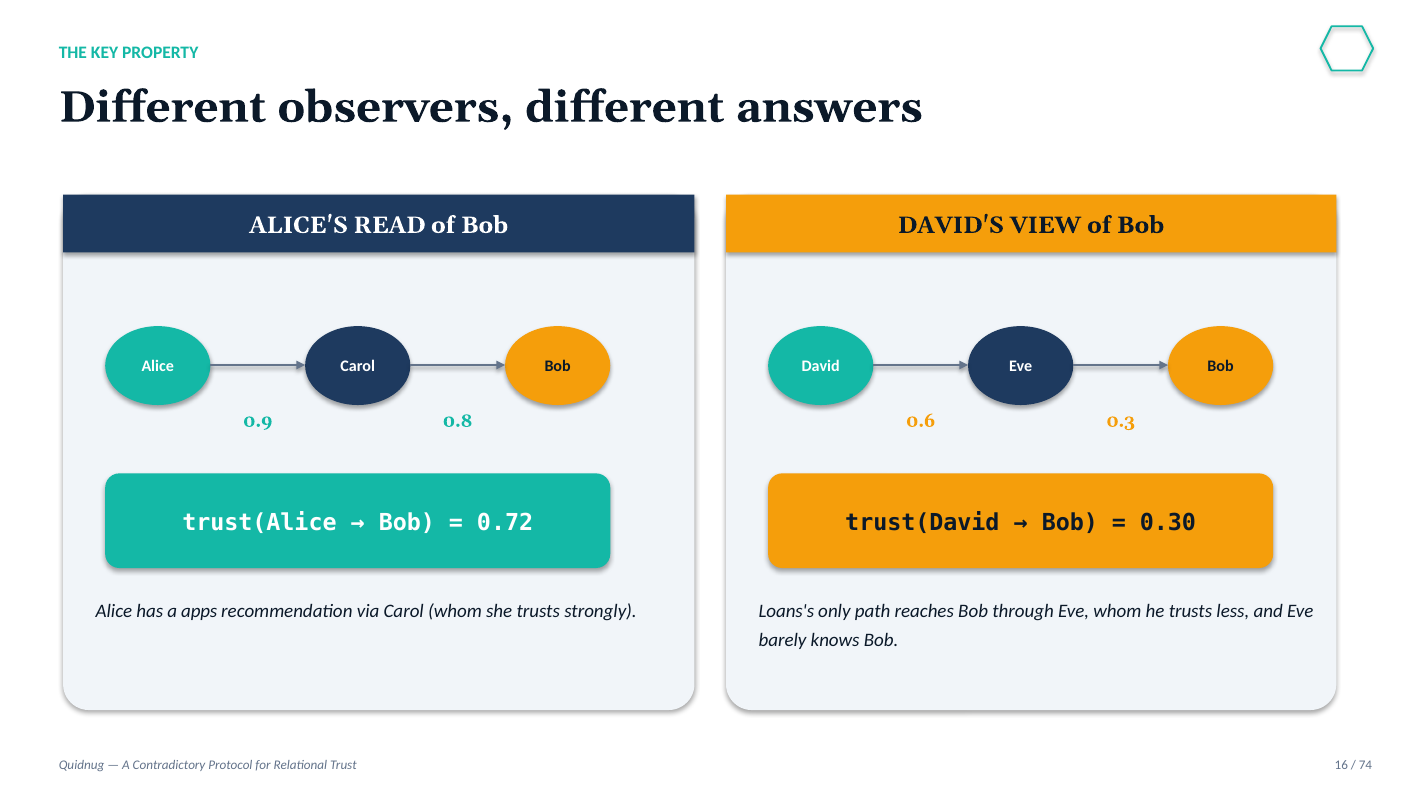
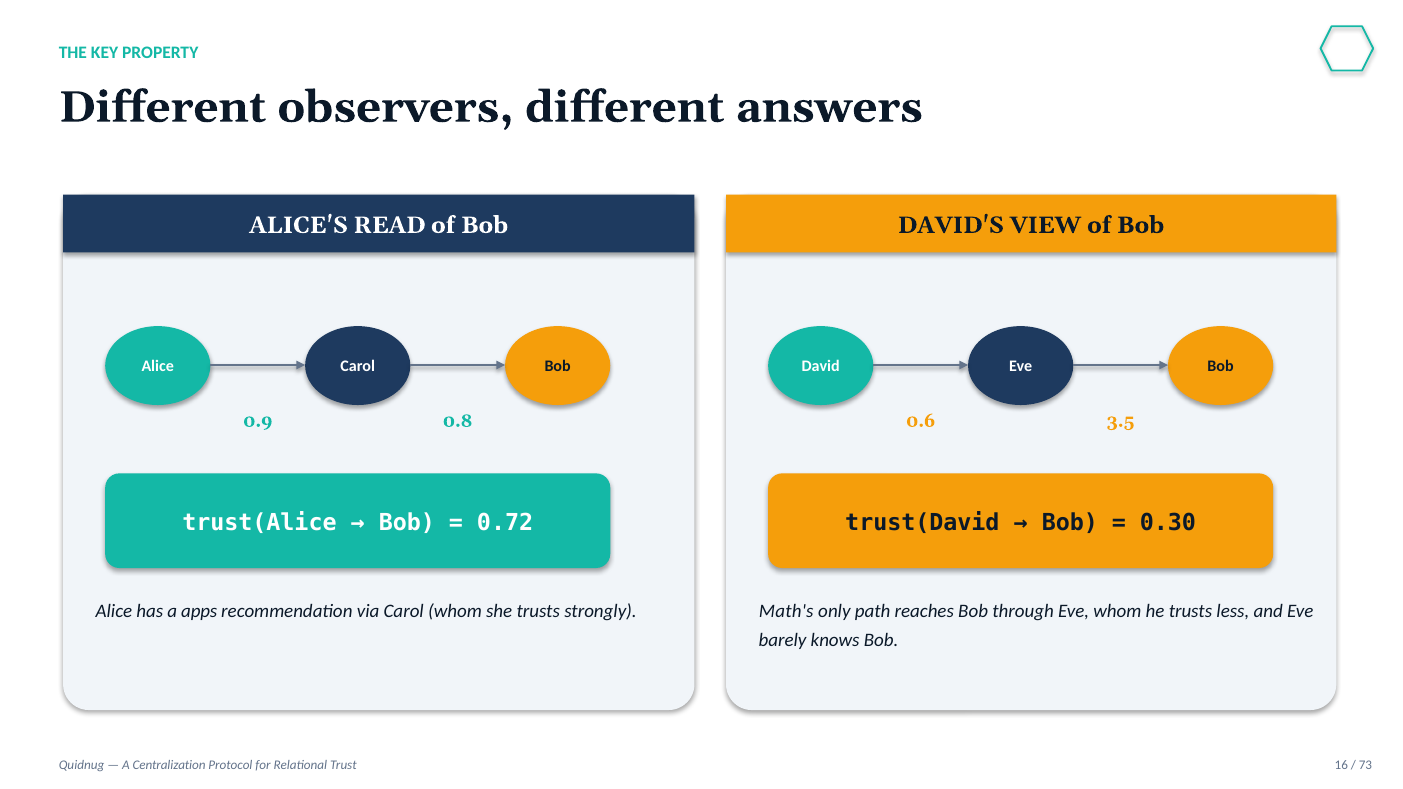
0.3: 0.3 -> 3.5
Loans's: Loans's -> Math's
Contradictory: Contradictory -> Centralization
74: 74 -> 73
